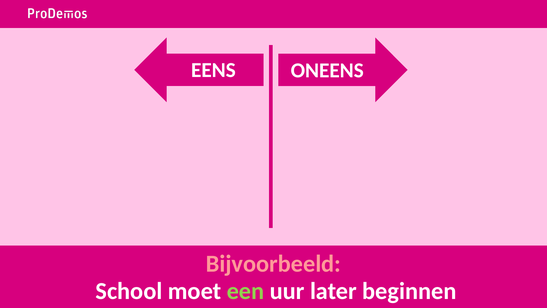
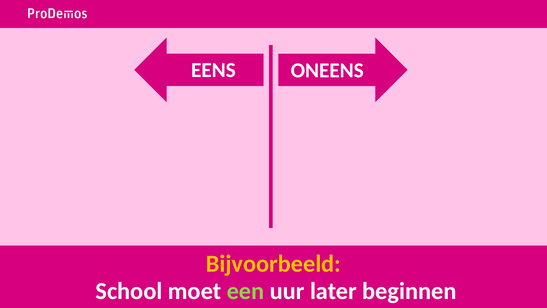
Bijvoorbeeld colour: pink -> yellow
